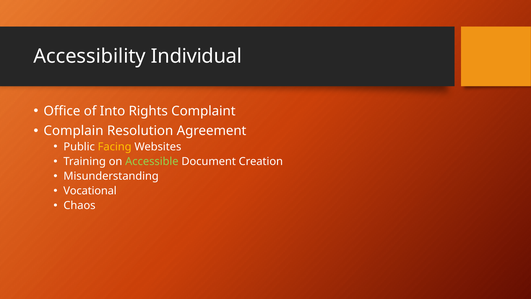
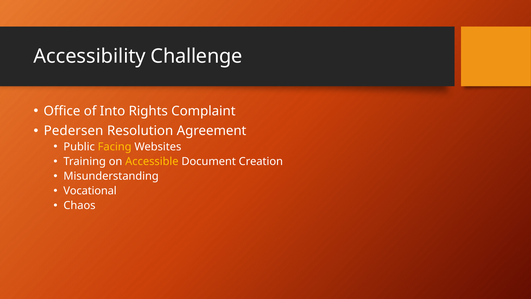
Individual: Individual -> Challenge
Complain: Complain -> Pedersen
Accessible colour: light green -> yellow
